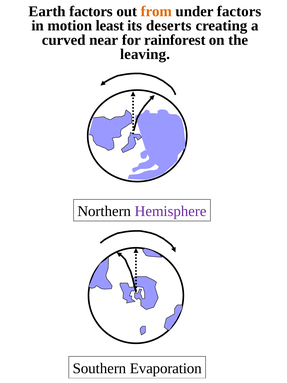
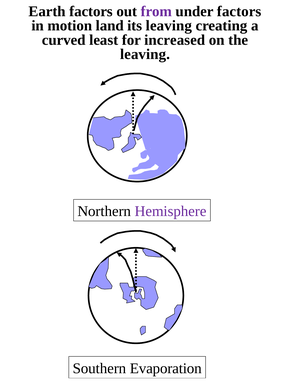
from colour: orange -> purple
least: least -> land
its deserts: deserts -> leaving
near: near -> least
rainforest: rainforest -> increased
